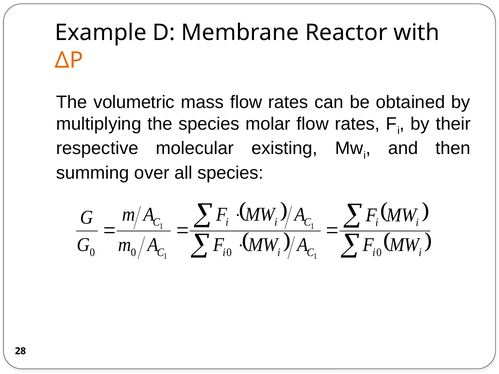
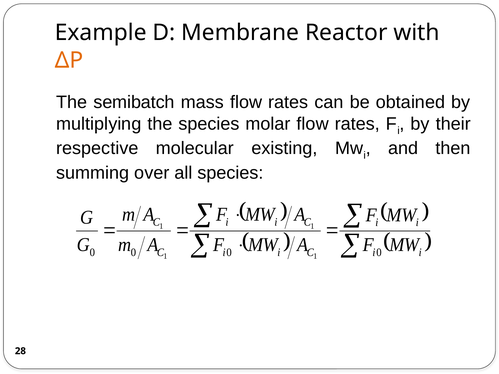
volumetric: volumetric -> semibatch
